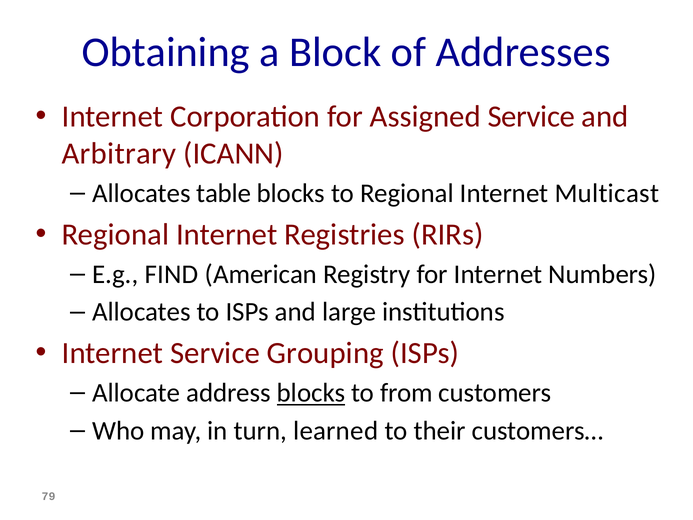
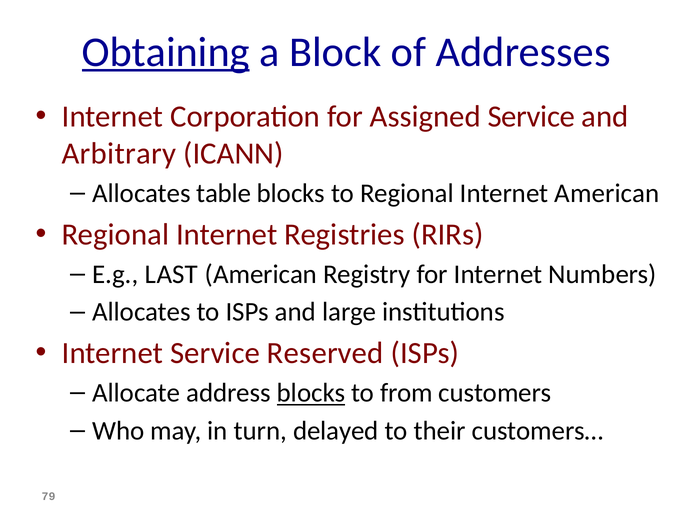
Obtaining underline: none -> present
Internet Multicast: Multicast -> American
FIND: FIND -> LAST
Grouping: Grouping -> Reserved
learned: learned -> delayed
